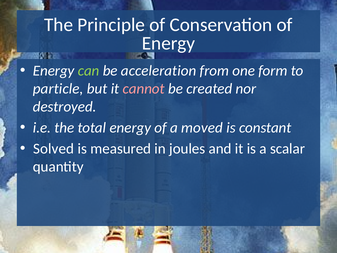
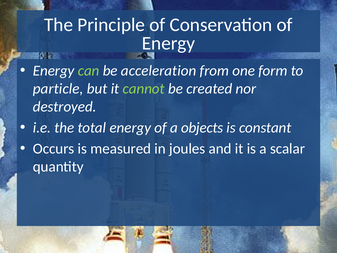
cannot colour: pink -> light green
moved: moved -> objects
Solved: Solved -> Occurs
